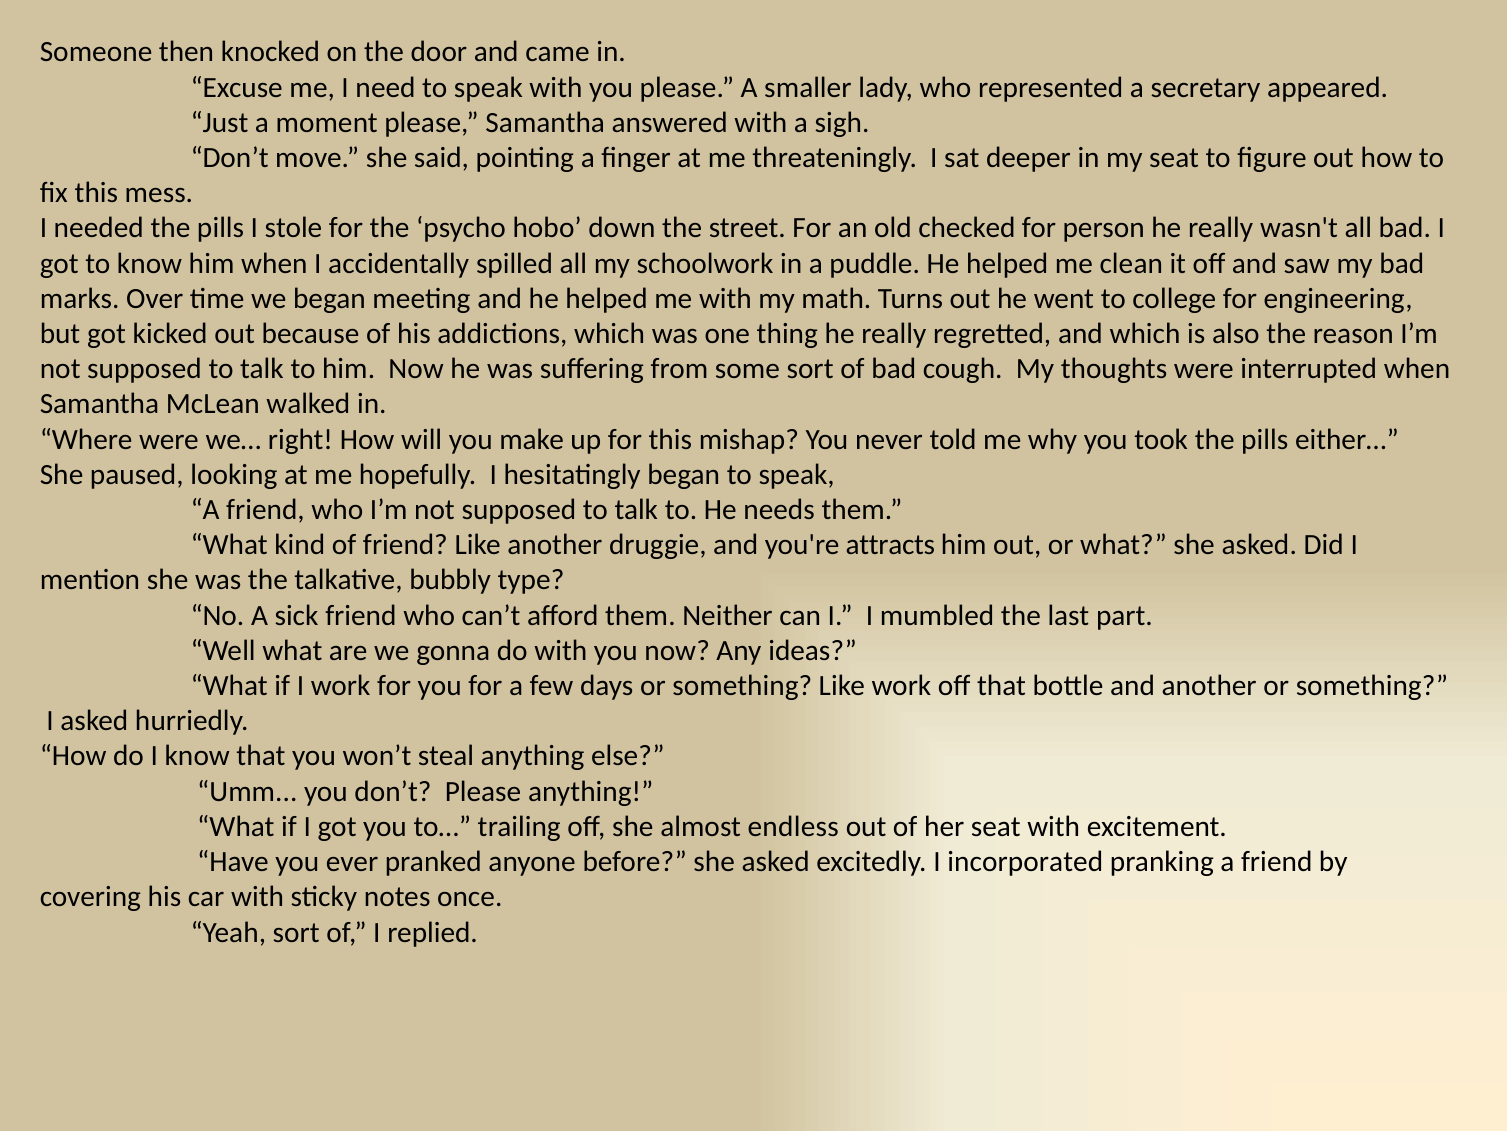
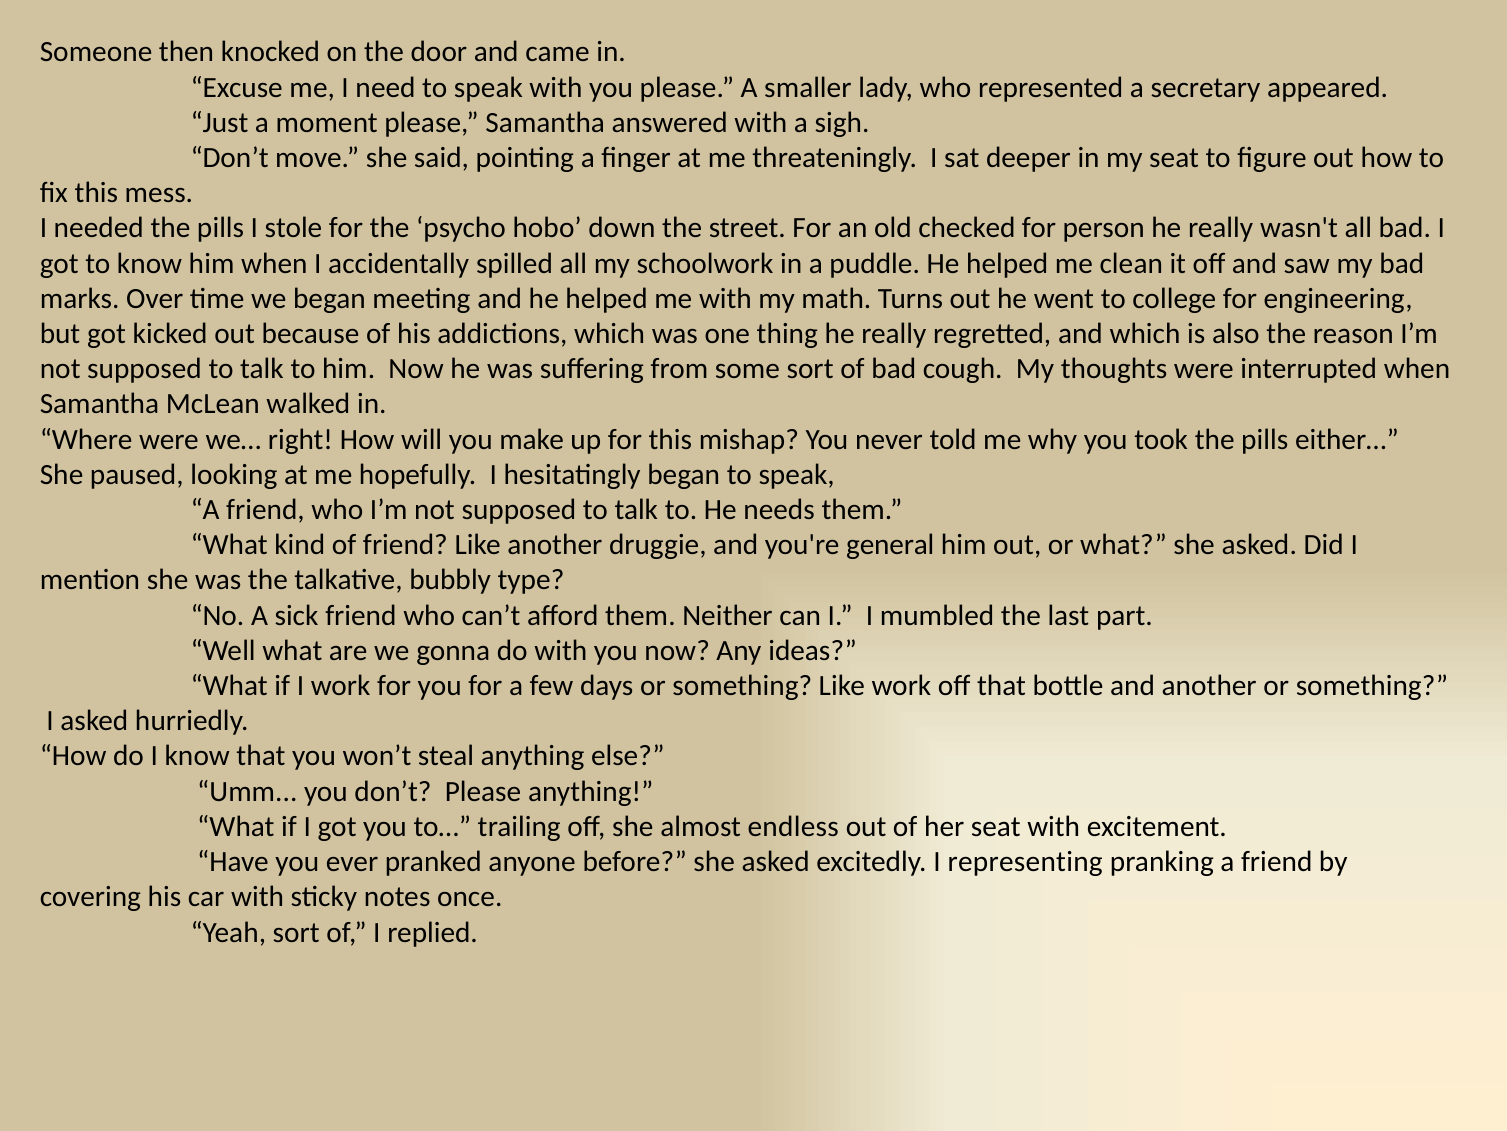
attracts: attracts -> general
incorporated: incorporated -> representing
